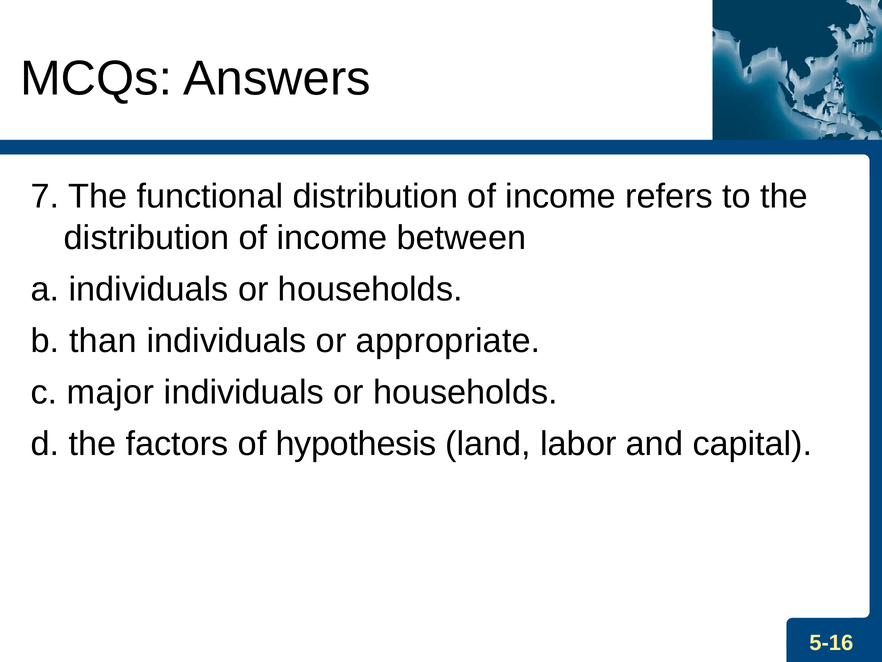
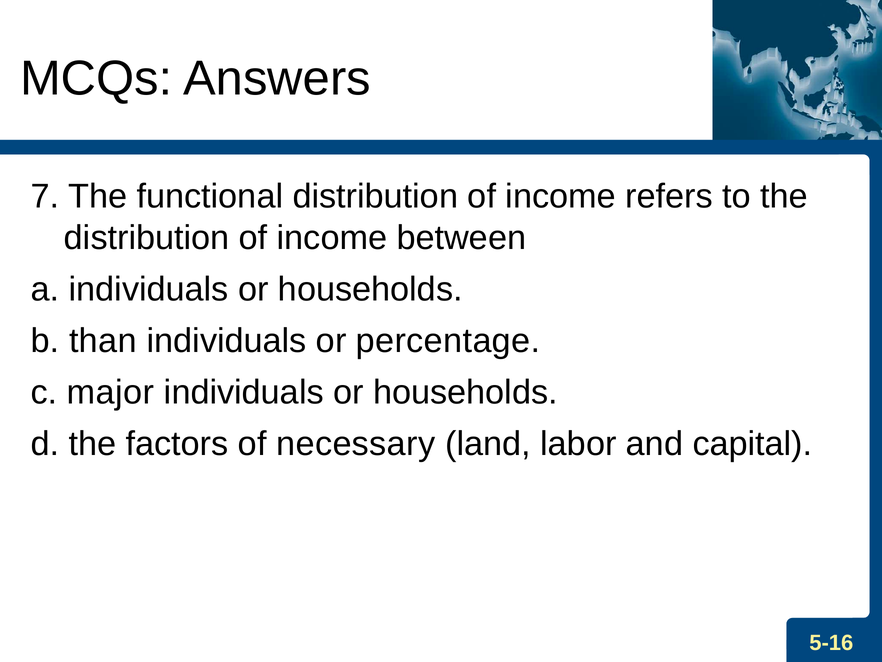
appropriate: appropriate -> percentage
hypothesis: hypothesis -> necessary
